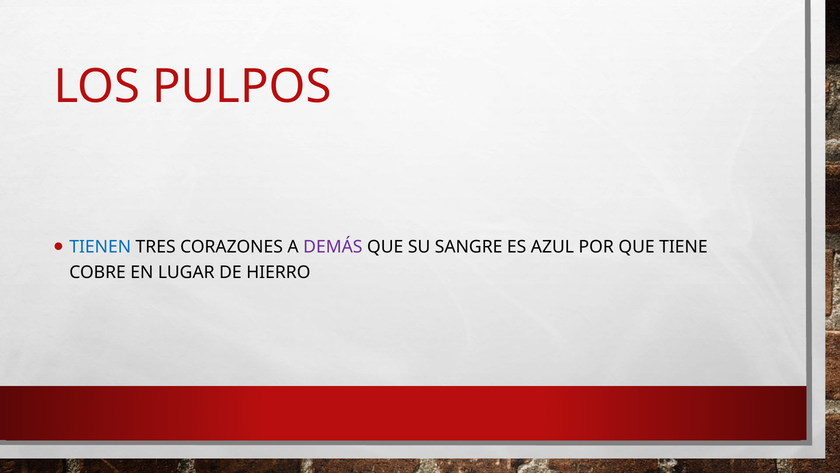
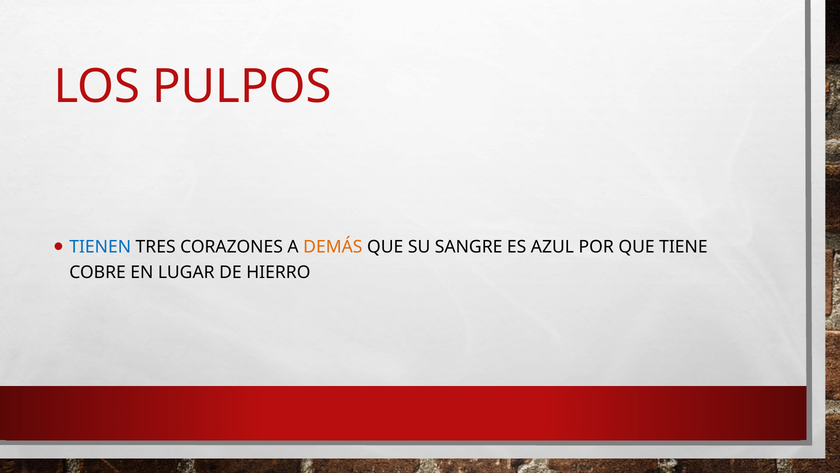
DEMÁS colour: purple -> orange
